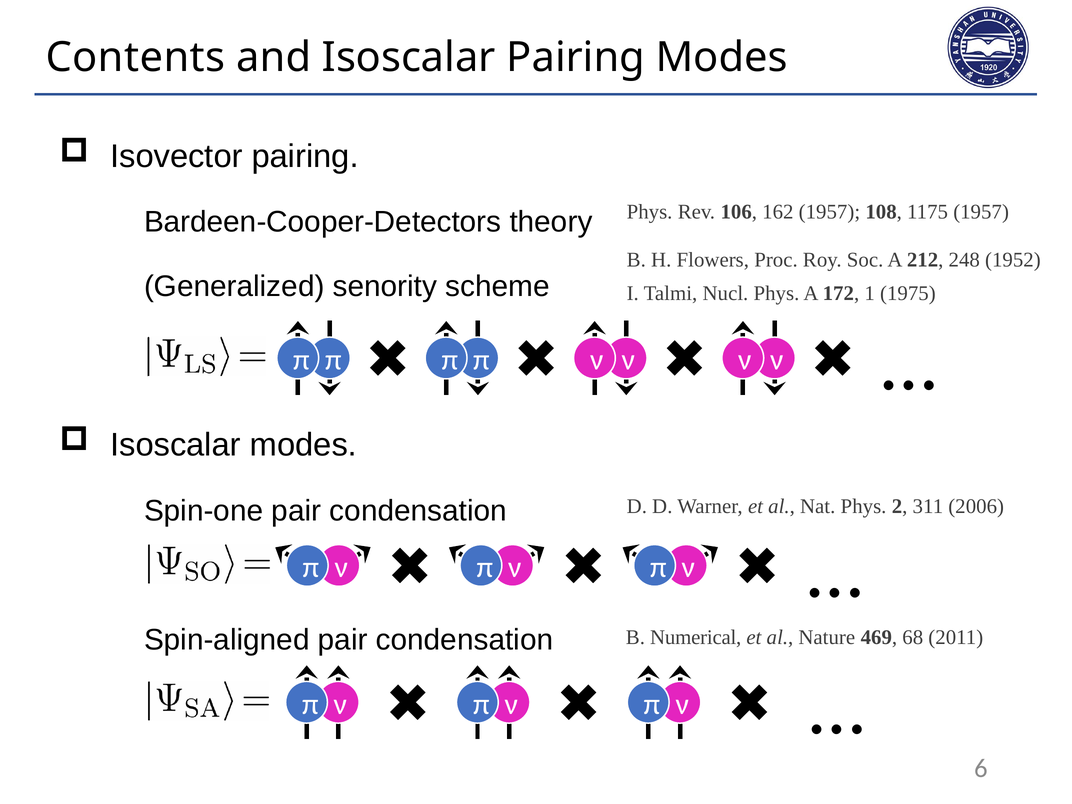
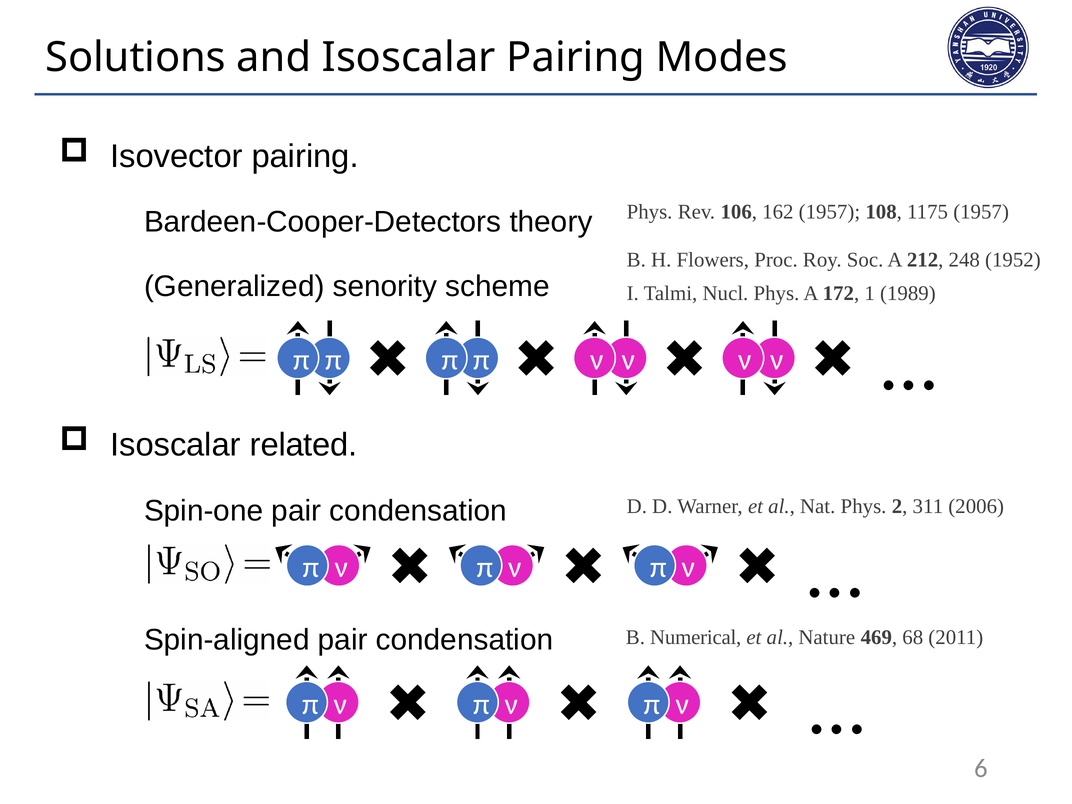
Contents: Contents -> Solutions
1975: 1975 -> 1989
Isoscalar modes: modes -> related
